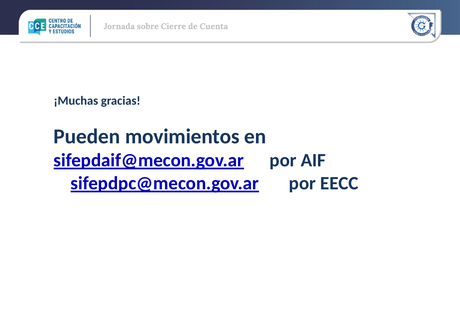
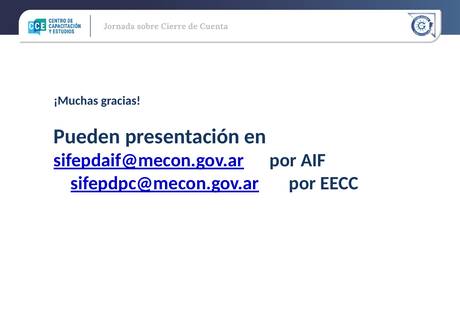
movimientos: movimientos -> presentación
